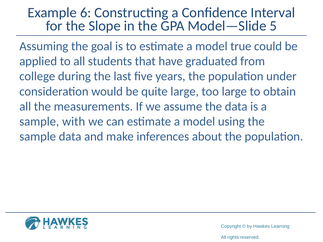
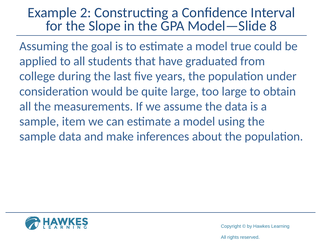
6: 6 -> 2
5: 5 -> 8
with: with -> item
